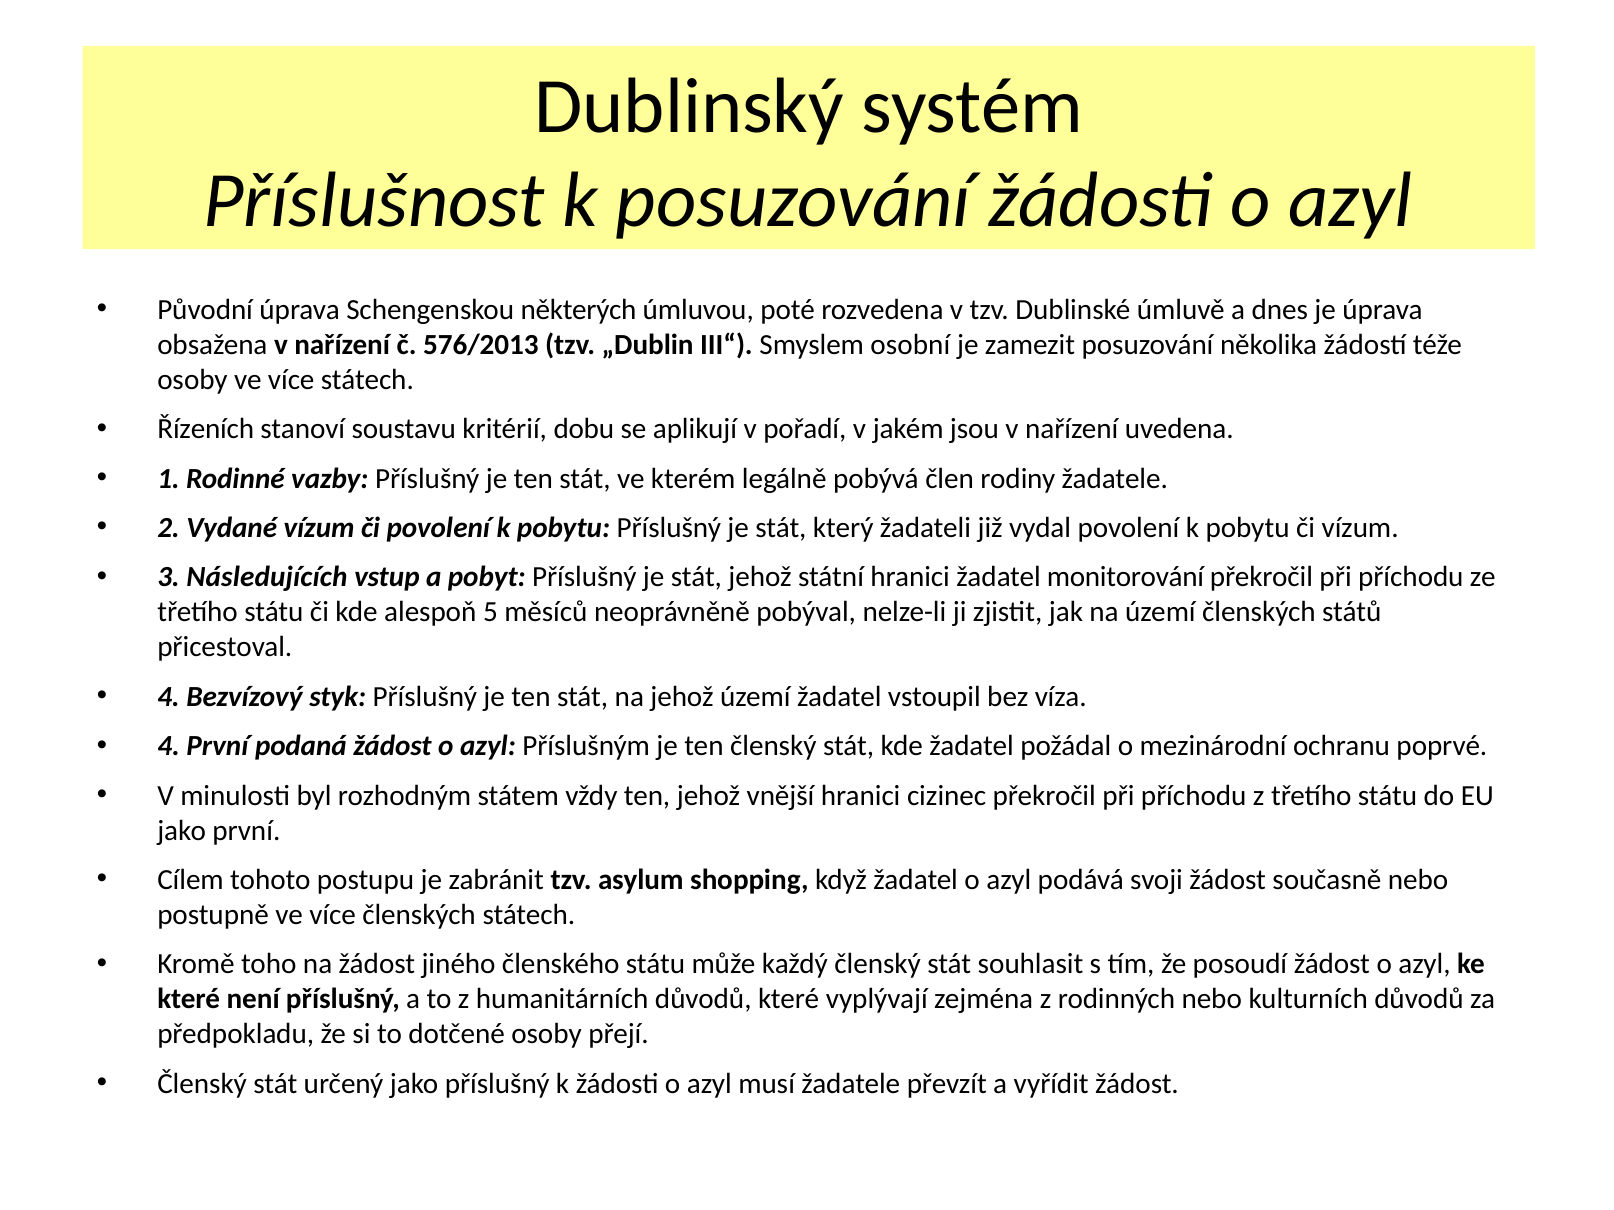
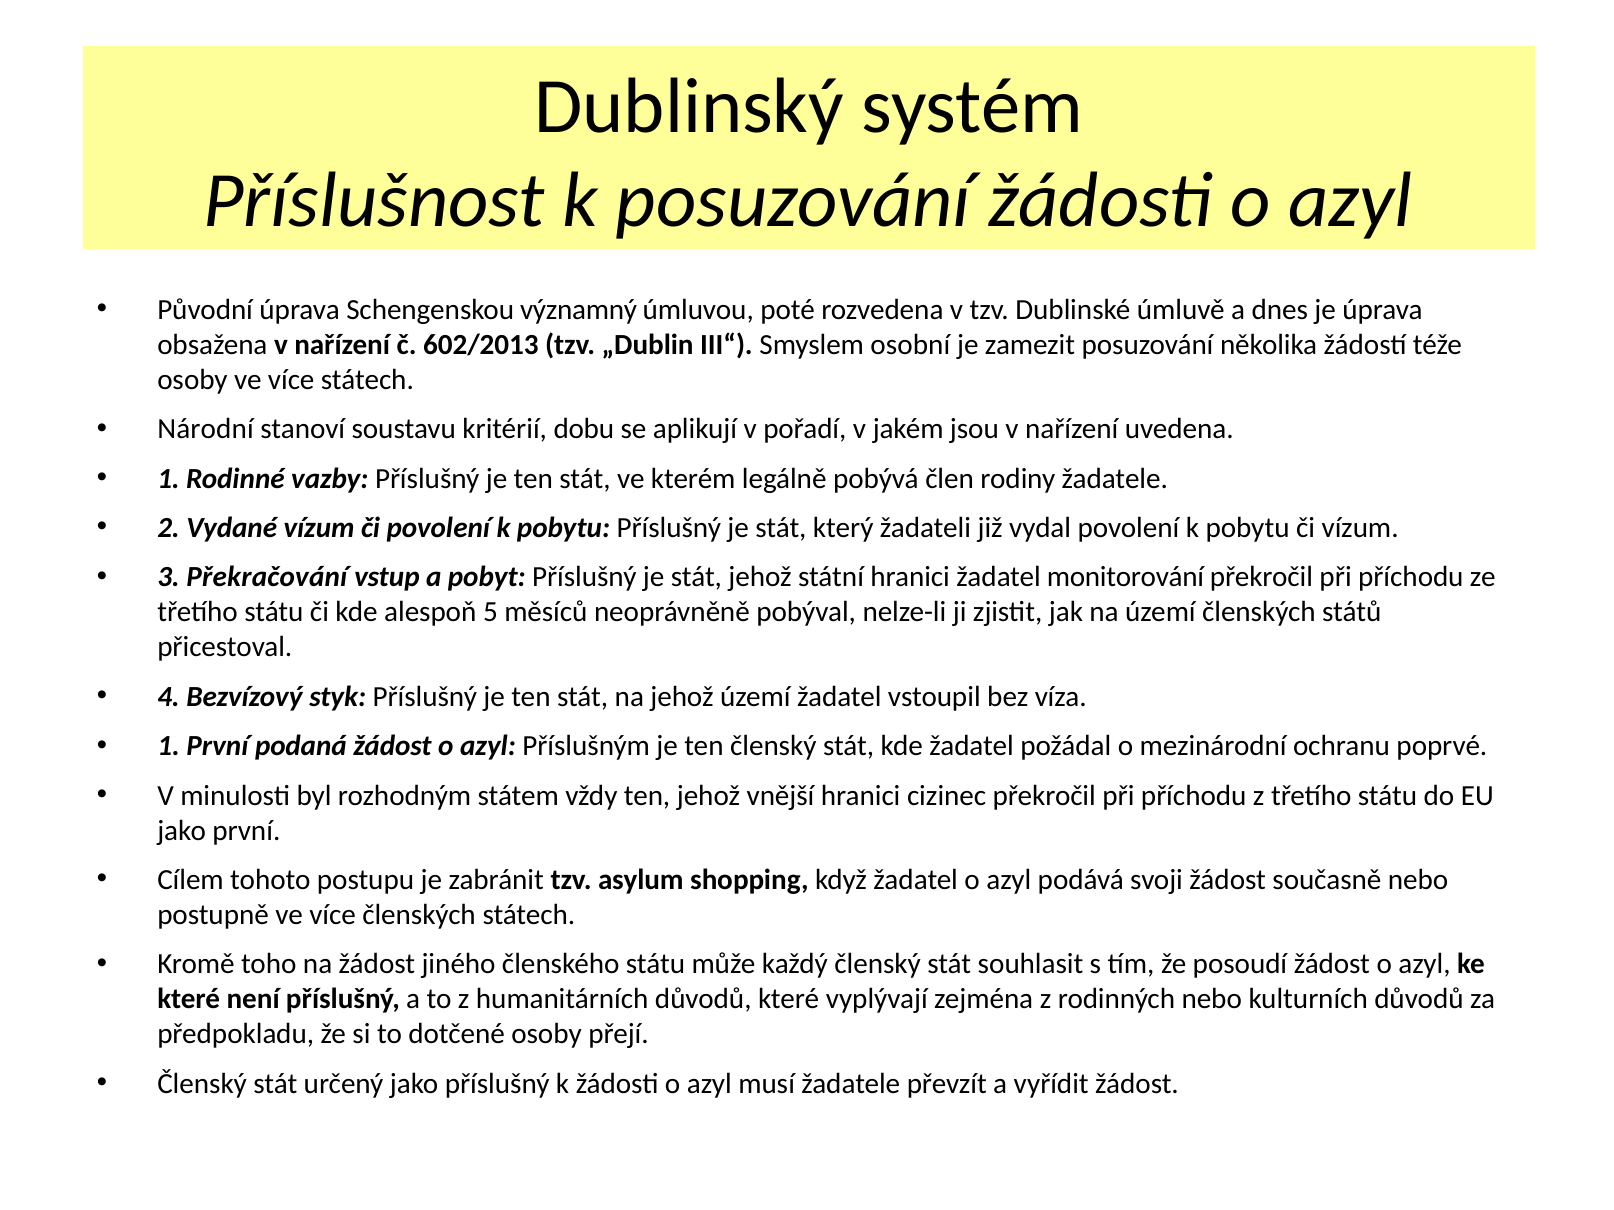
některých: některých -> významný
576/2013: 576/2013 -> 602/2013
Řízeních: Řízeních -> Národní
Následujících: Následujících -> Překračování
4 at (169, 746): 4 -> 1
